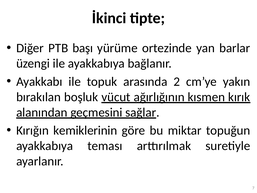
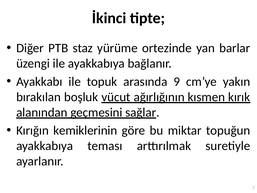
başı: başı -> staz
2: 2 -> 9
